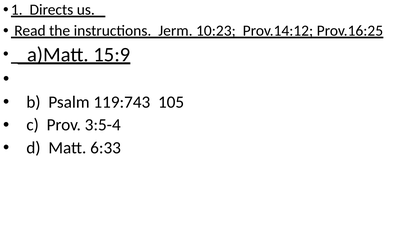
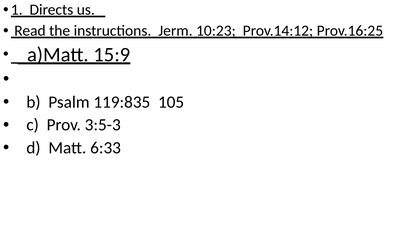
119:743: 119:743 -> 119:835
3:5-4: 3:5-4 -> 3:5-3
